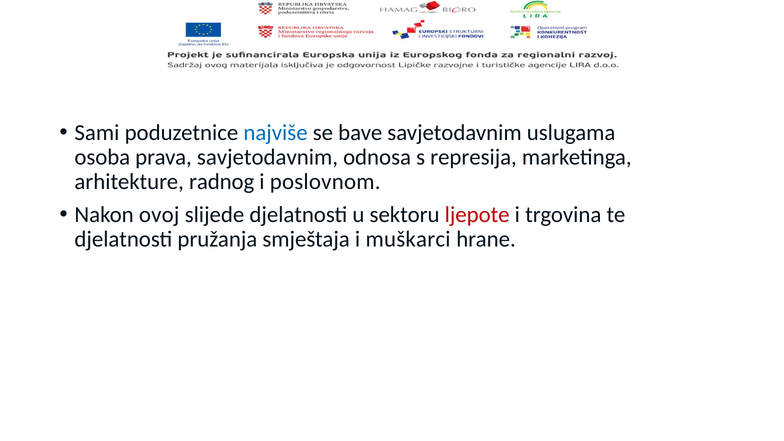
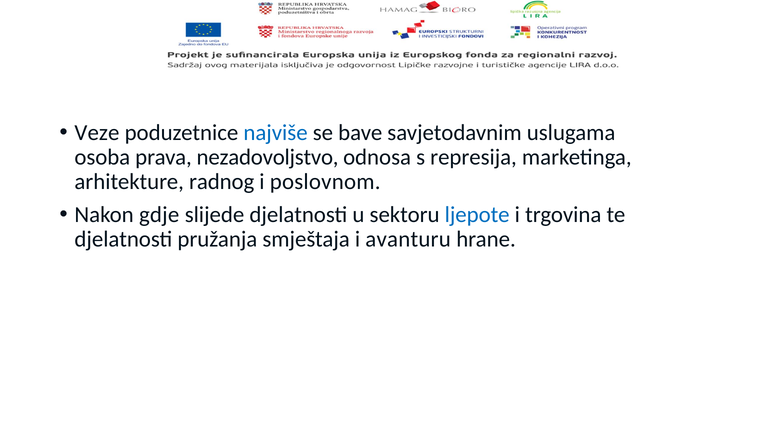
Sami: Sami -> Veze
prava savjetodavnim: savjetodavnim -> nezadovoljstvo
ovoj: ovoj -> gdje
ljepote colour: red -> blue
muškarci: muškarci -> avanturu
